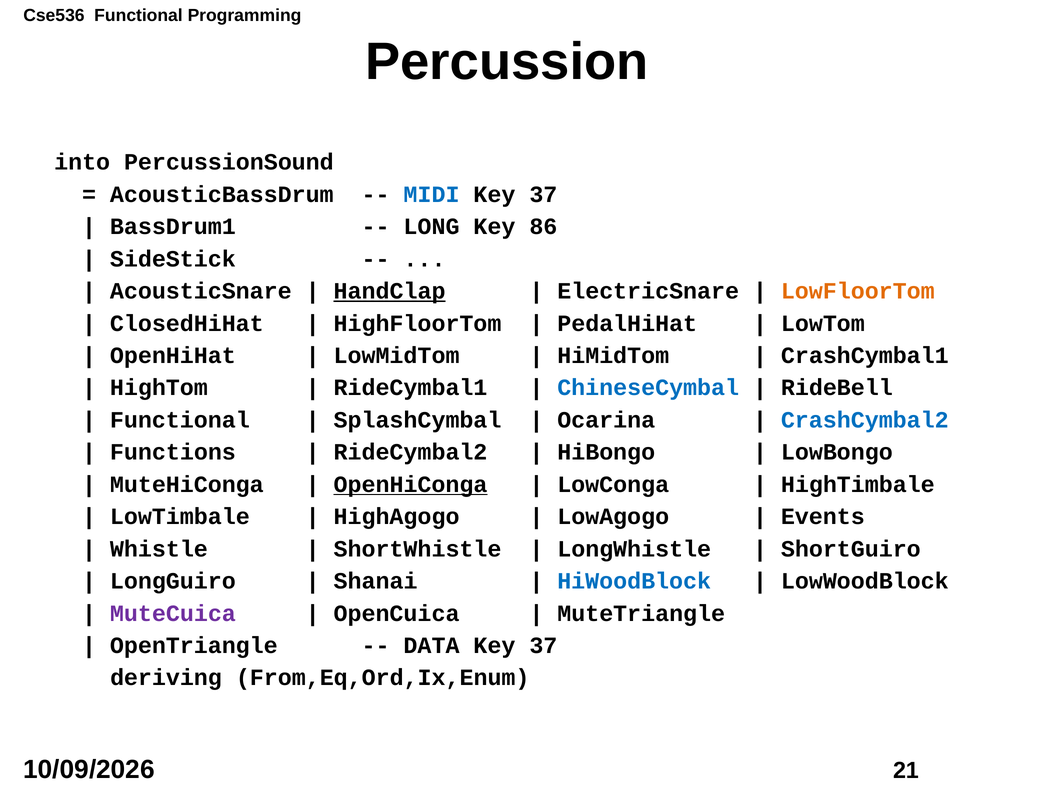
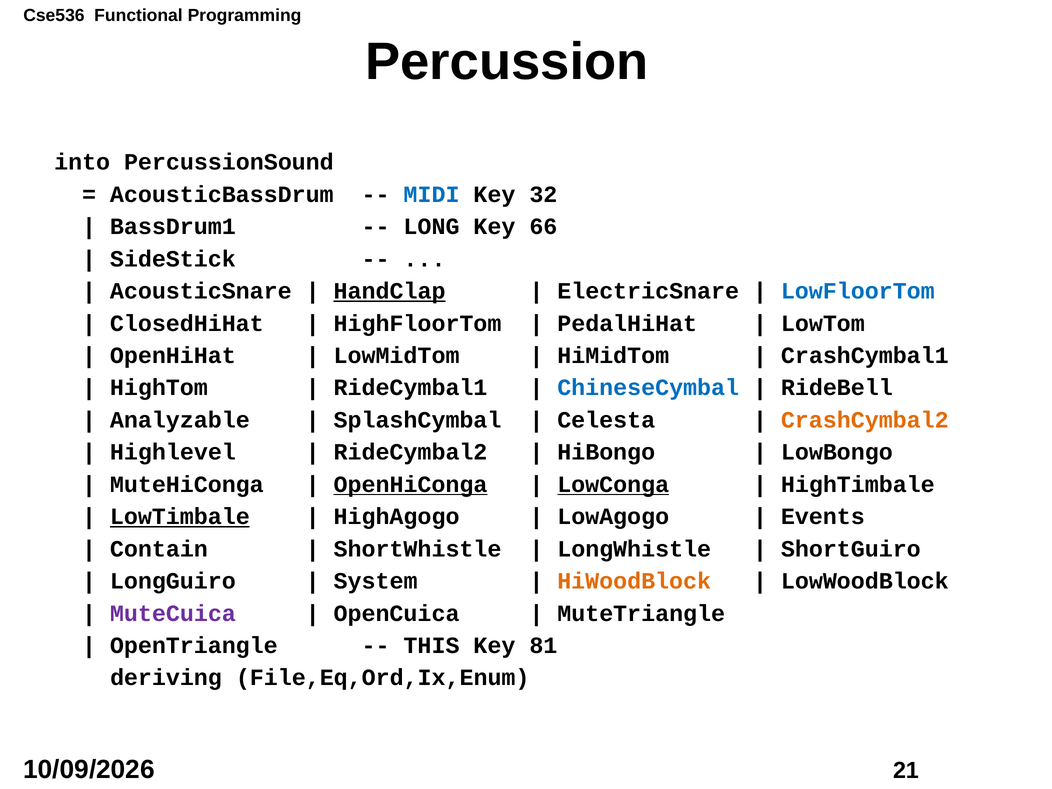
37 at (543, 194): 37 -> 32
86: 86 -> 66
LowFloorTom colour: orange -> blue
Functional at (180, 420): Functional -> Analyzable
Ocarina: Ocarina -> Celesta
CrashCymbal2 colour: blue -> orange
Functions: Functions -> Highlevel
LowConga underline: none -> present
LowTimbale underline: none -> present
Whistle: Whistle -> Contain
Shanai: Shanai -> System
HiWoodBlock colour: blue -> orange
DATA: DATA -> THIS
37 at (543, 646): 37 -> 81
From,Eq,Ord,Ix,Enum: From,Eq,Ord,Ix,Enum -> File,Eq,Ord,Ix,Enum
